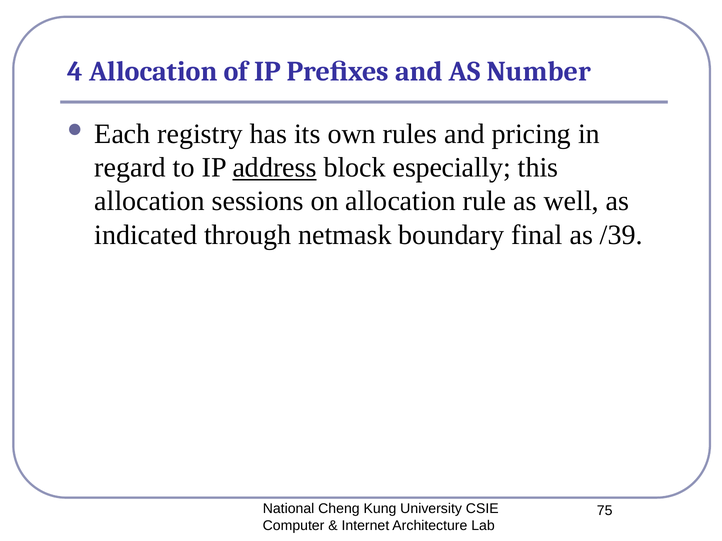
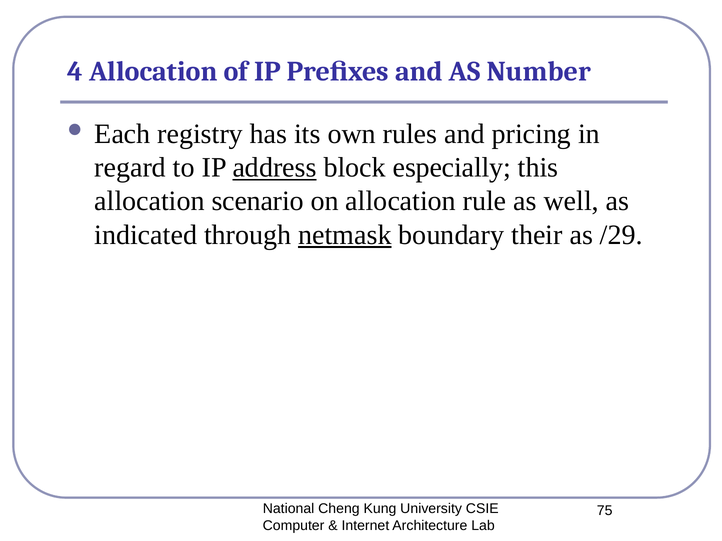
sessions: sessions -> scenario
netmask underline: none -> present
final: final -> their
/39: /39 -> /29
